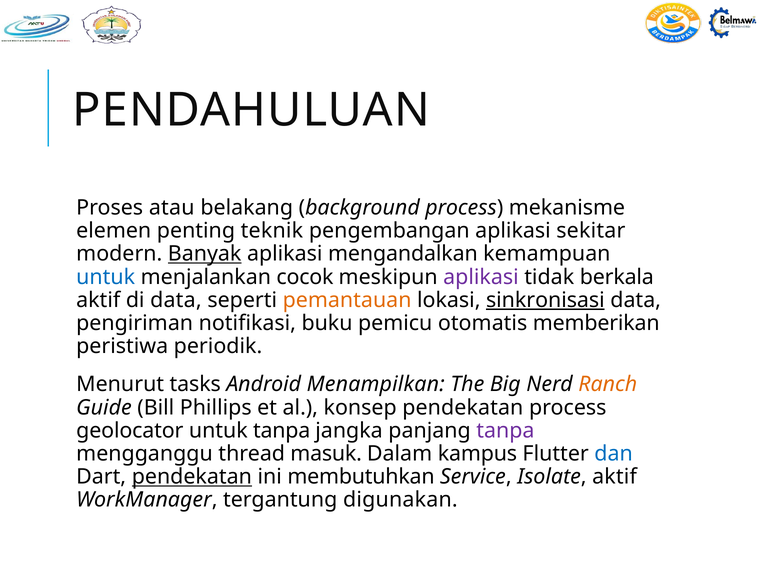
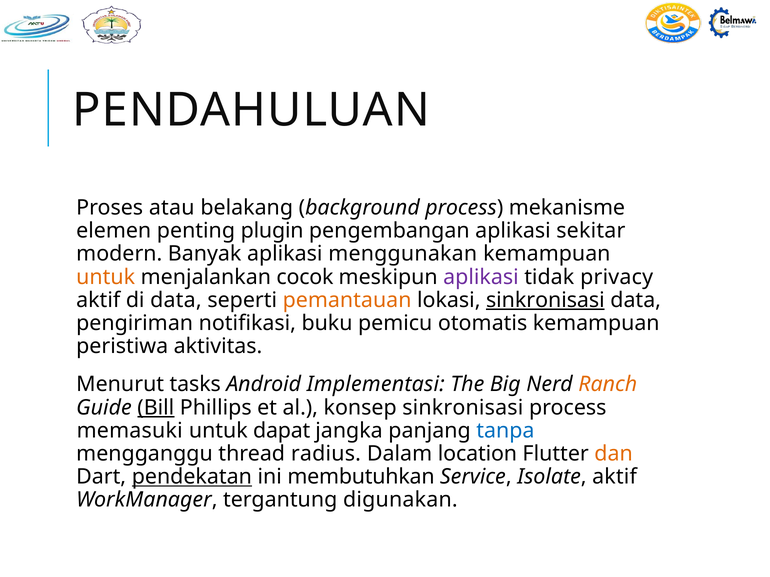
teknik: teknik -> plugin
Banyak underline: present -> none
mengandalkan: mengandalkan -> menggunakan
untuk at (106, 277) colour: blue -> orange
berkala: berkala -> privacy
otomatis memberikan: memberikan -> kemampuan
periodik: periodik -> aktivitas
Menampilkan: Menampilkan -> Implementasi
Bill underline: none -> present
konsep pendekatan: pendekatan -> sinkronisasi
geolocator: geolocator -> memasuki
untuk tanpa: tanpa -> dapat
tanpa at (505, 431) colour: purple -> blue
masuk: masuk -> radius
kampus: kampus -> location
dan colour: blue -> orange
